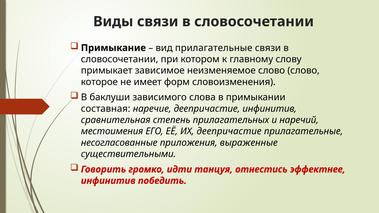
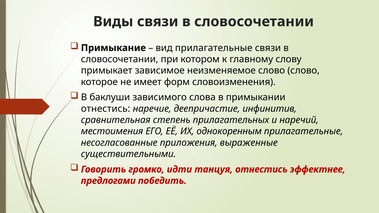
составная at (106, 109): составная -> отнестись
ИХ деепричастие: деепричастие -> однокоренным
инфинитив at (108, 181): инфинитив -> предлогами
